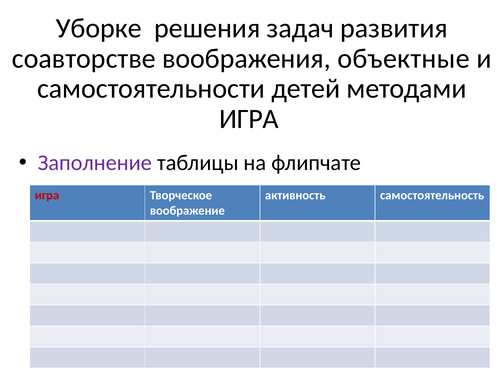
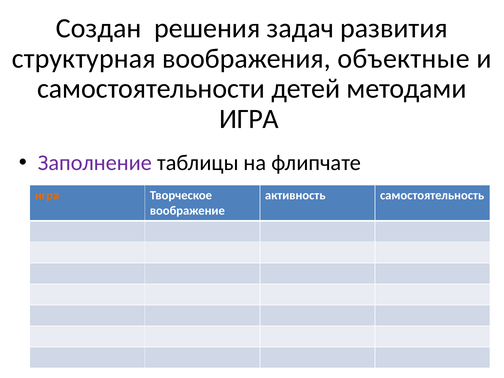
Уборке: Уборке -> Создан
соавторстве: соавторстве -> структурная
игра at (47, 195) colour: red -> orange
